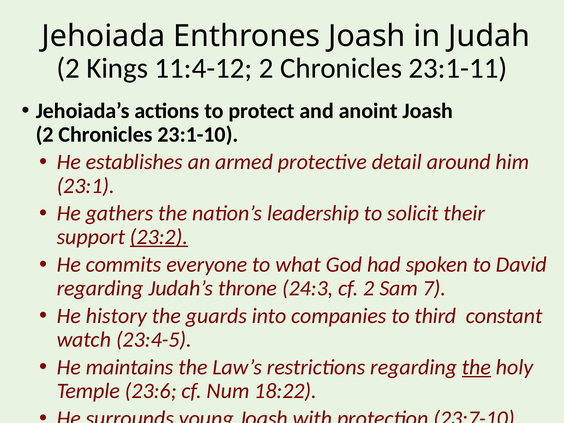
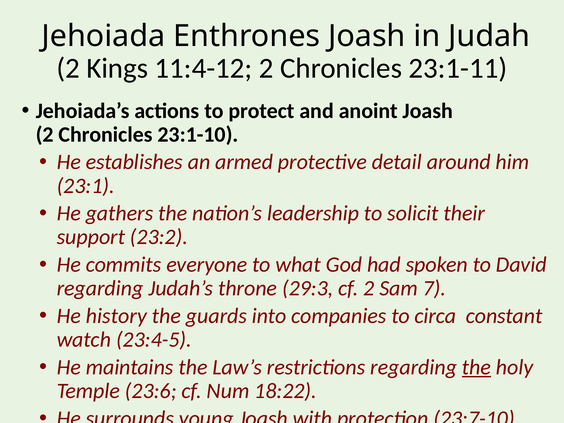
23:2 underline: present -> none
24:3: 24:3 -> 29:3
third: third -> circa
